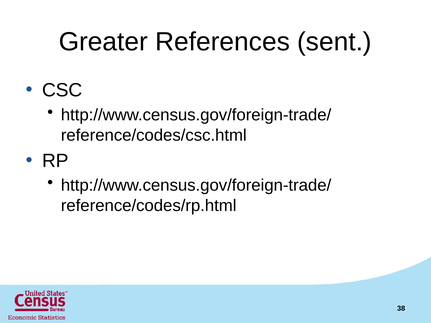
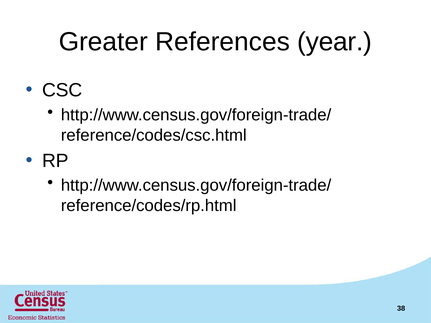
sent: sent -> year
